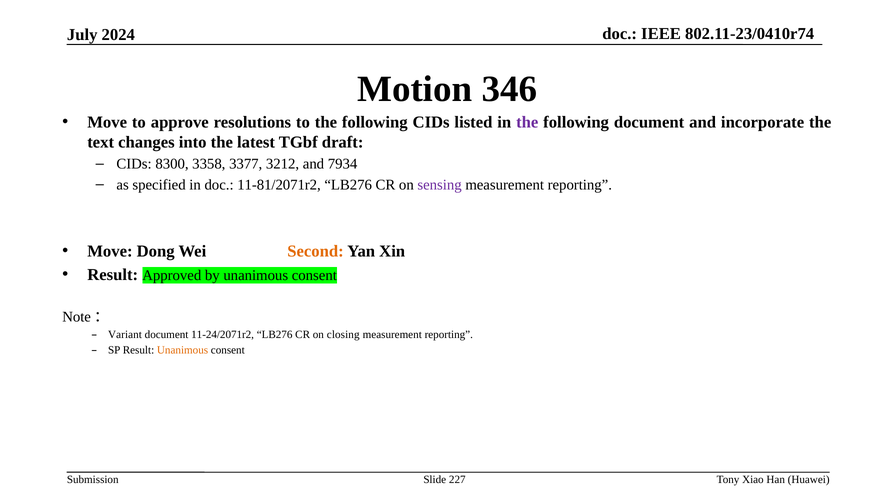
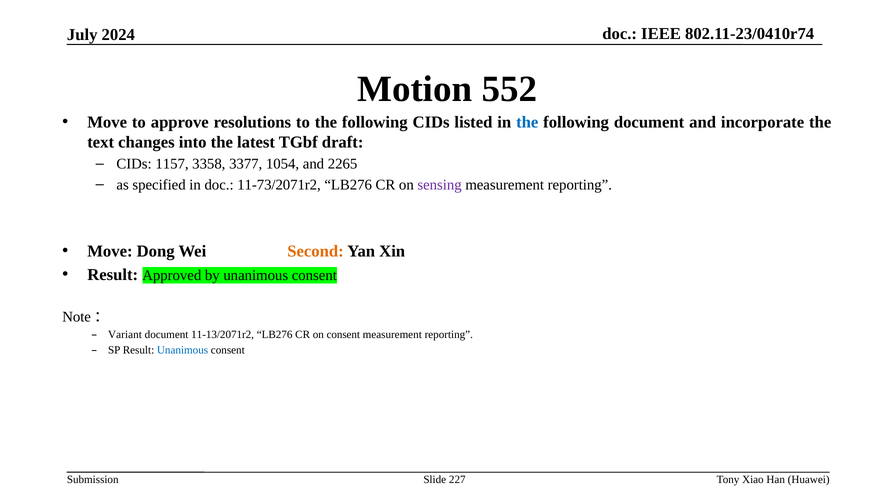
346: 346 -> 552
the at (527, 122) colour: purple -> blue
8300: 8300 -> 1157
3212: 3212 -> 1054
7934: 7934 -> 2265
11-81/2071r2: 11-81/2071r2 -> 11-73/2071r2
11-24/2071r2: 11-24/2071r2 -> 11-13/2071r2
on closing: closing -> consent
Unanimous at (183, 350) colour: orange -> blue
